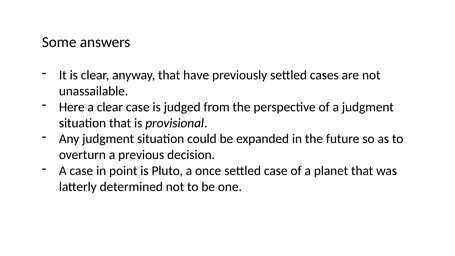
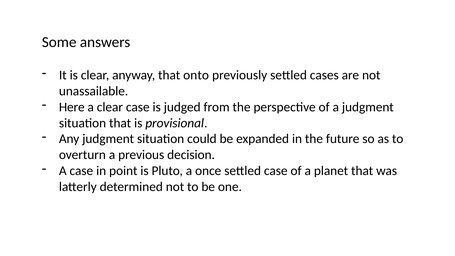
have: have -> onto
